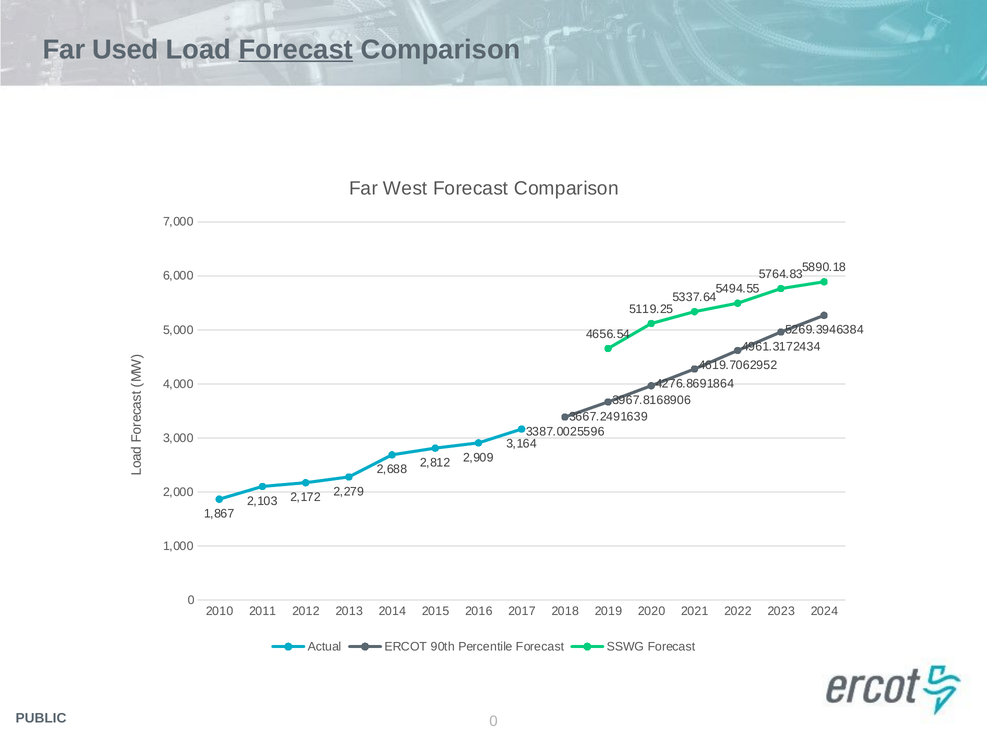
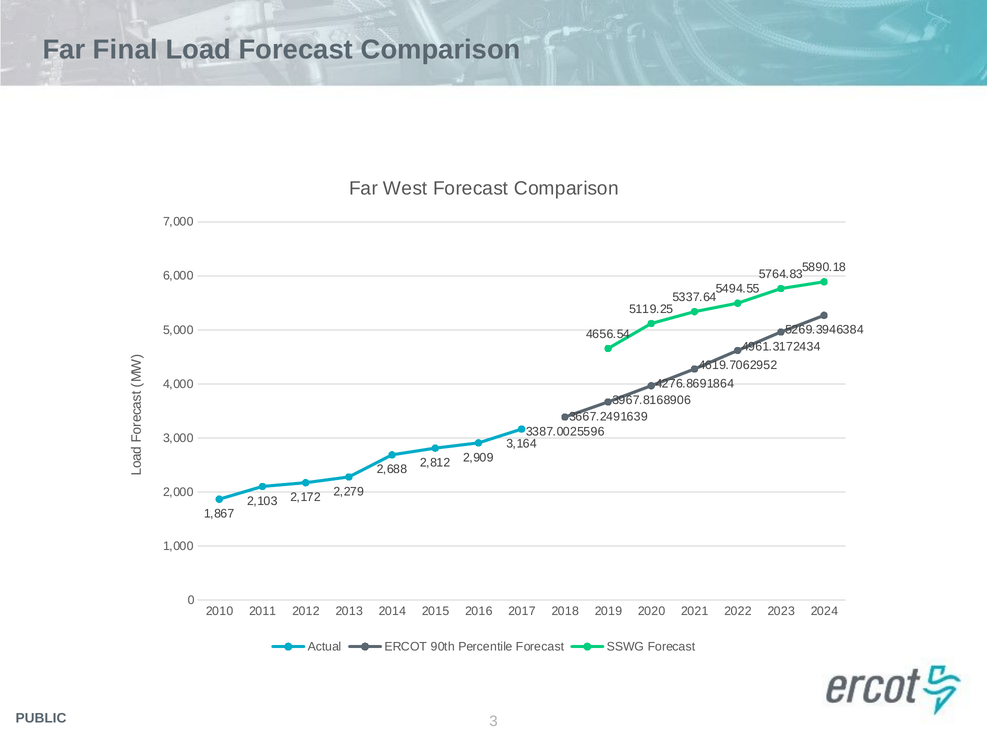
Used: Used -> Final
Forecast at (296, 50) underline: present -> none
0 at (493, 722): 0 -> 3
